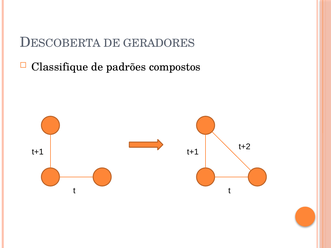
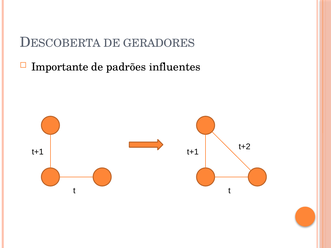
Classifique: Classifique -> Importante
compostos: compostos -> influentes
